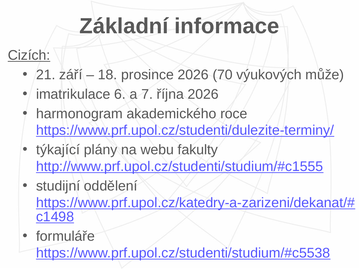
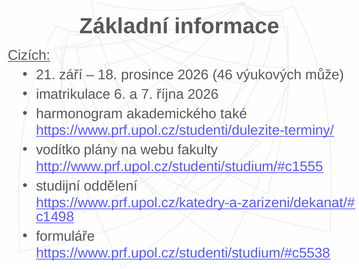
70: 70 -> 46
roce: roce -> také
týkající: týkající -> vodítko
